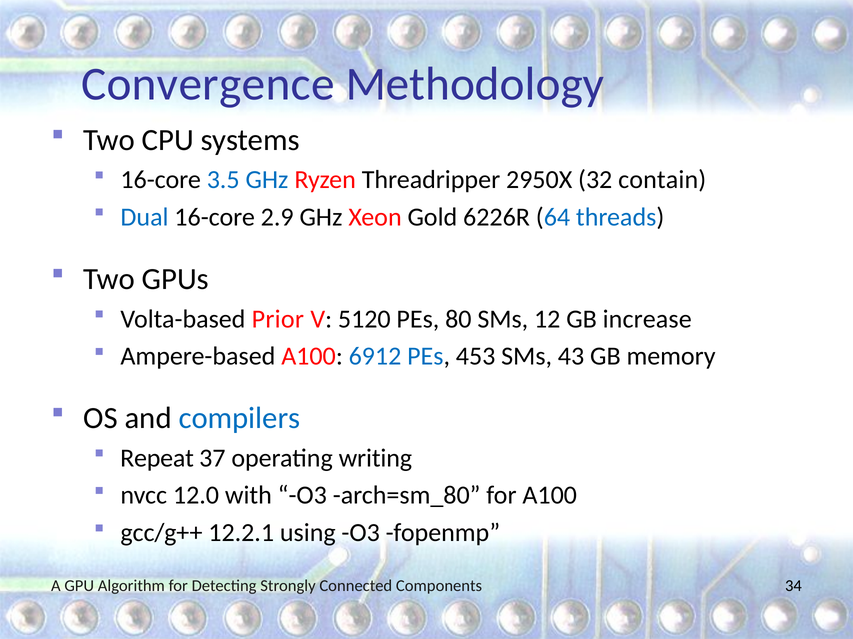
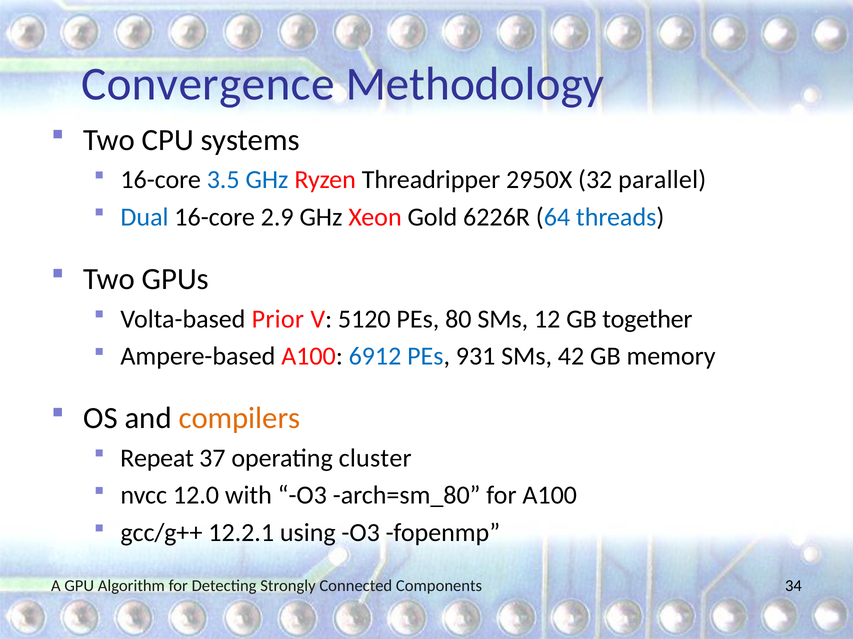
contain: contain -> parallel
increase: increase -> together
453: 453 -> 931
43: 43 -> 42
compilers colour: blue -> orange
writing: writing -> cluster
